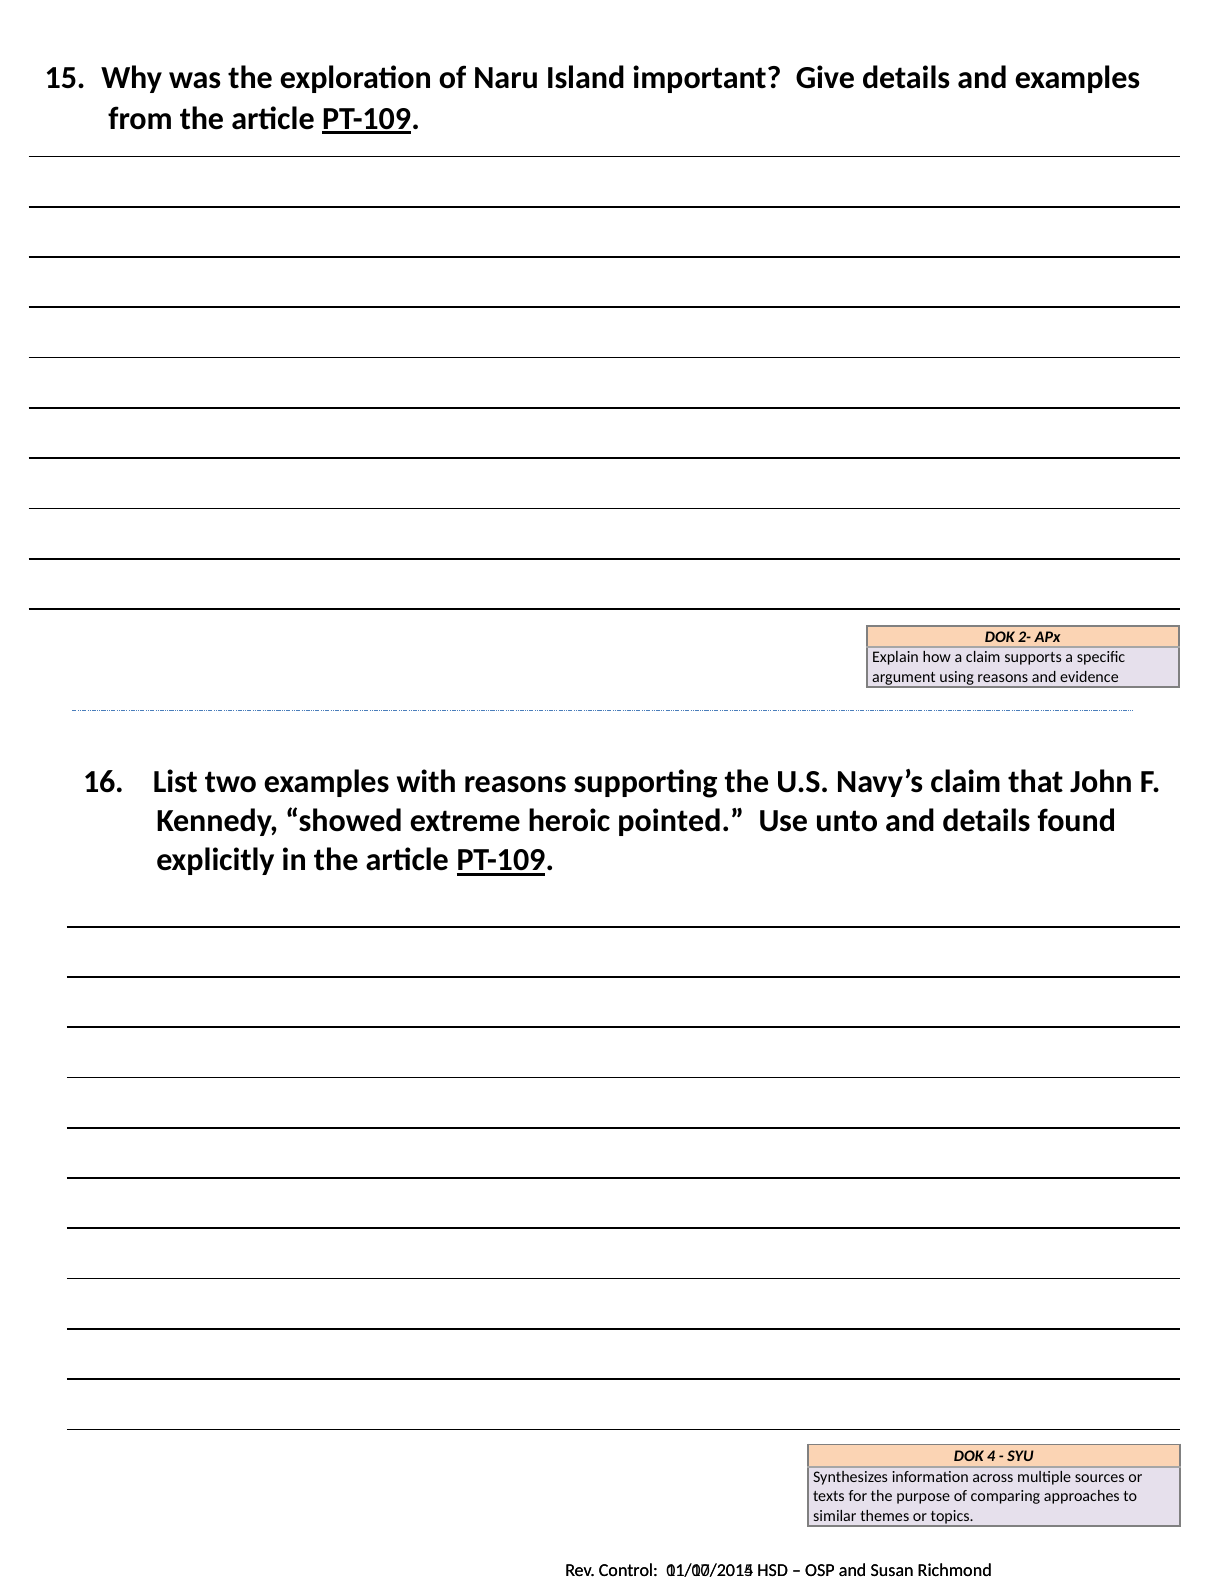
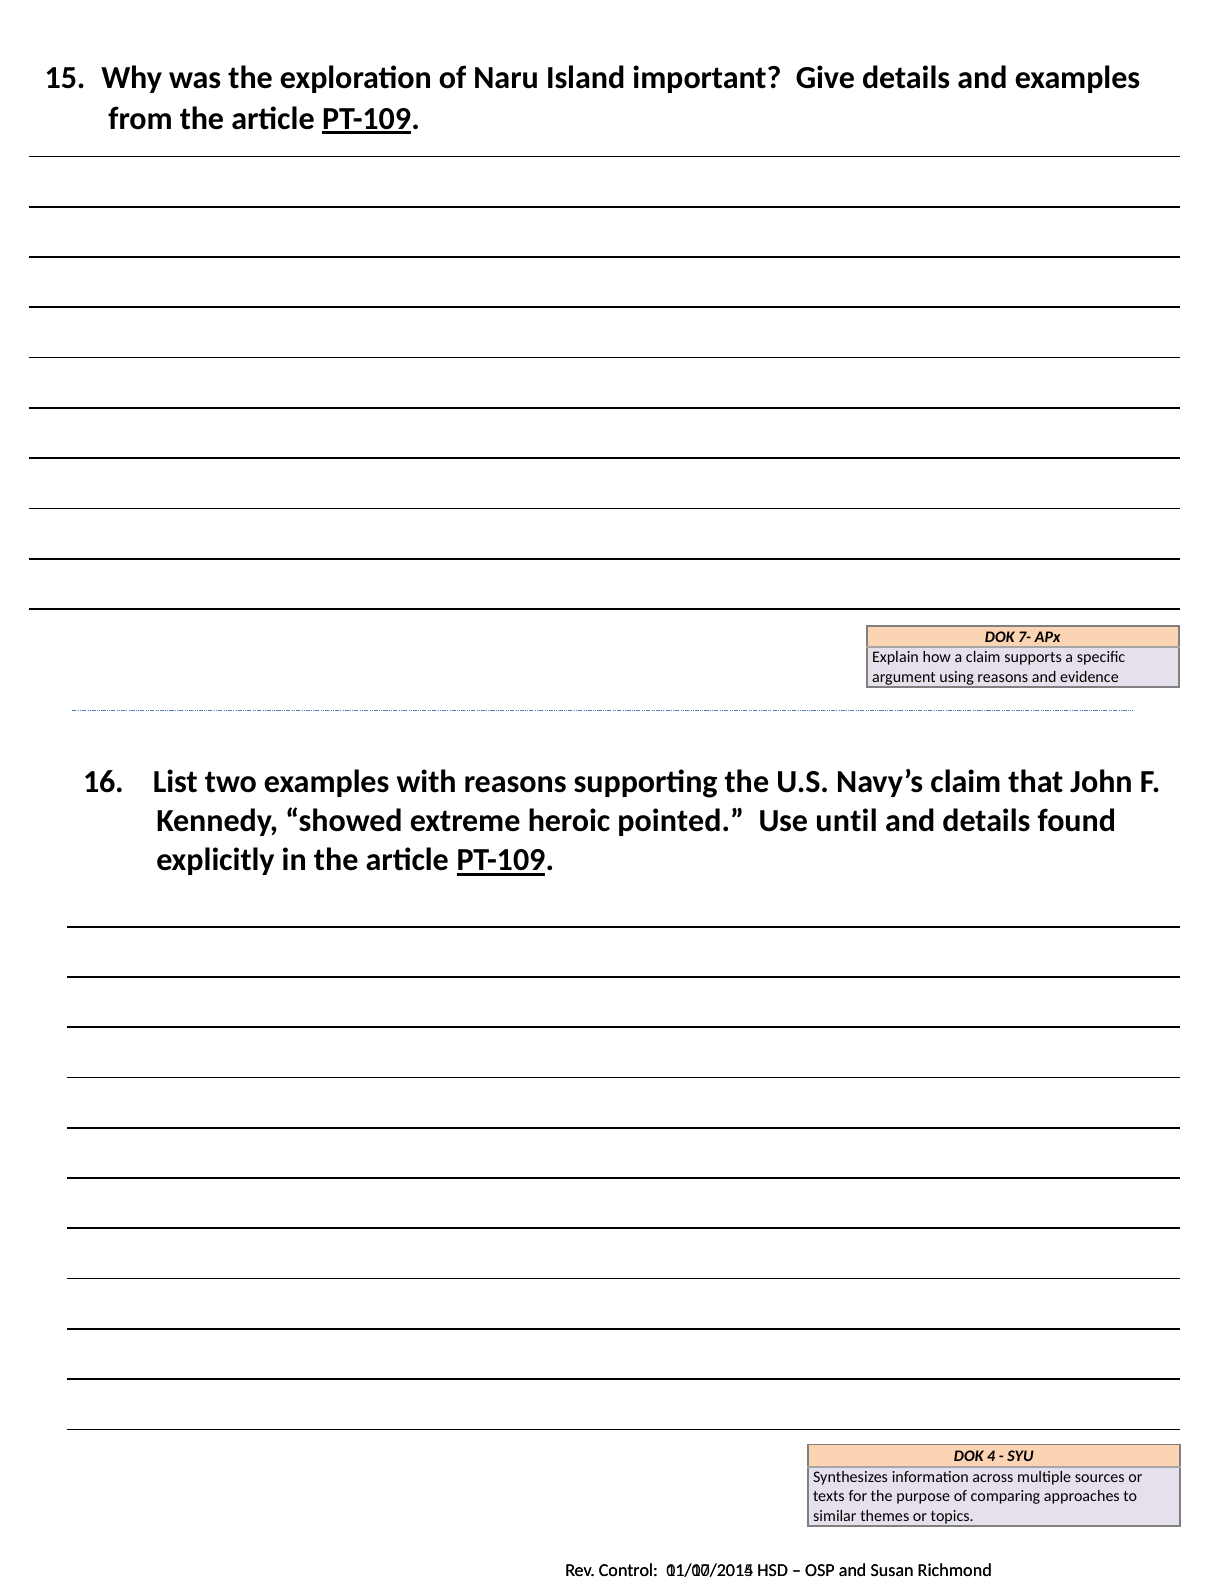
2-: 2- -> 7-
unto: unto -> until
